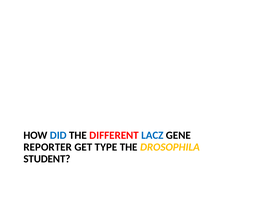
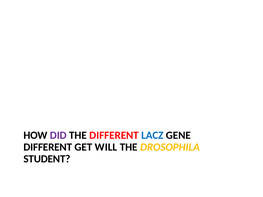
DID colour: blue -> purple
REPORTER at (48, 147): REPORTER -> DIFFERENT
TYPE: TYPE -> WILL
